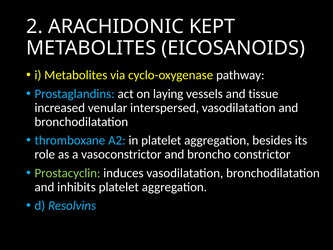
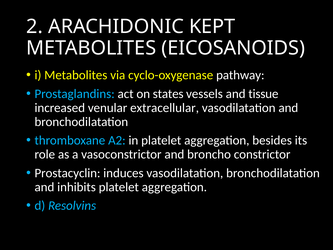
laying: laying -> states
interspersed: interspersed -> extracellular
Prostacyclin colour: light green -> white
